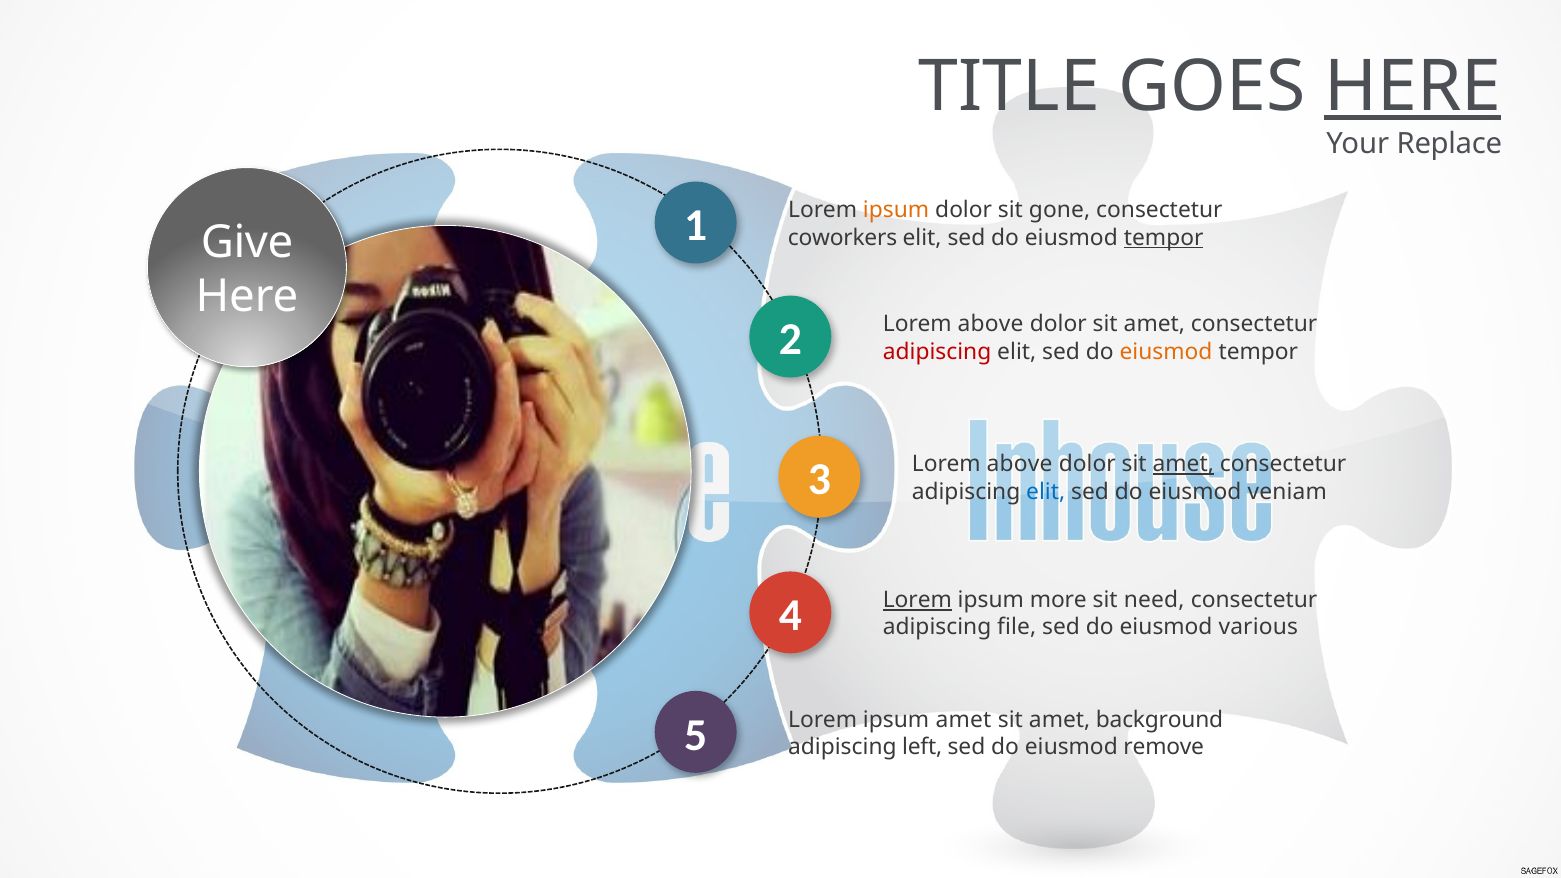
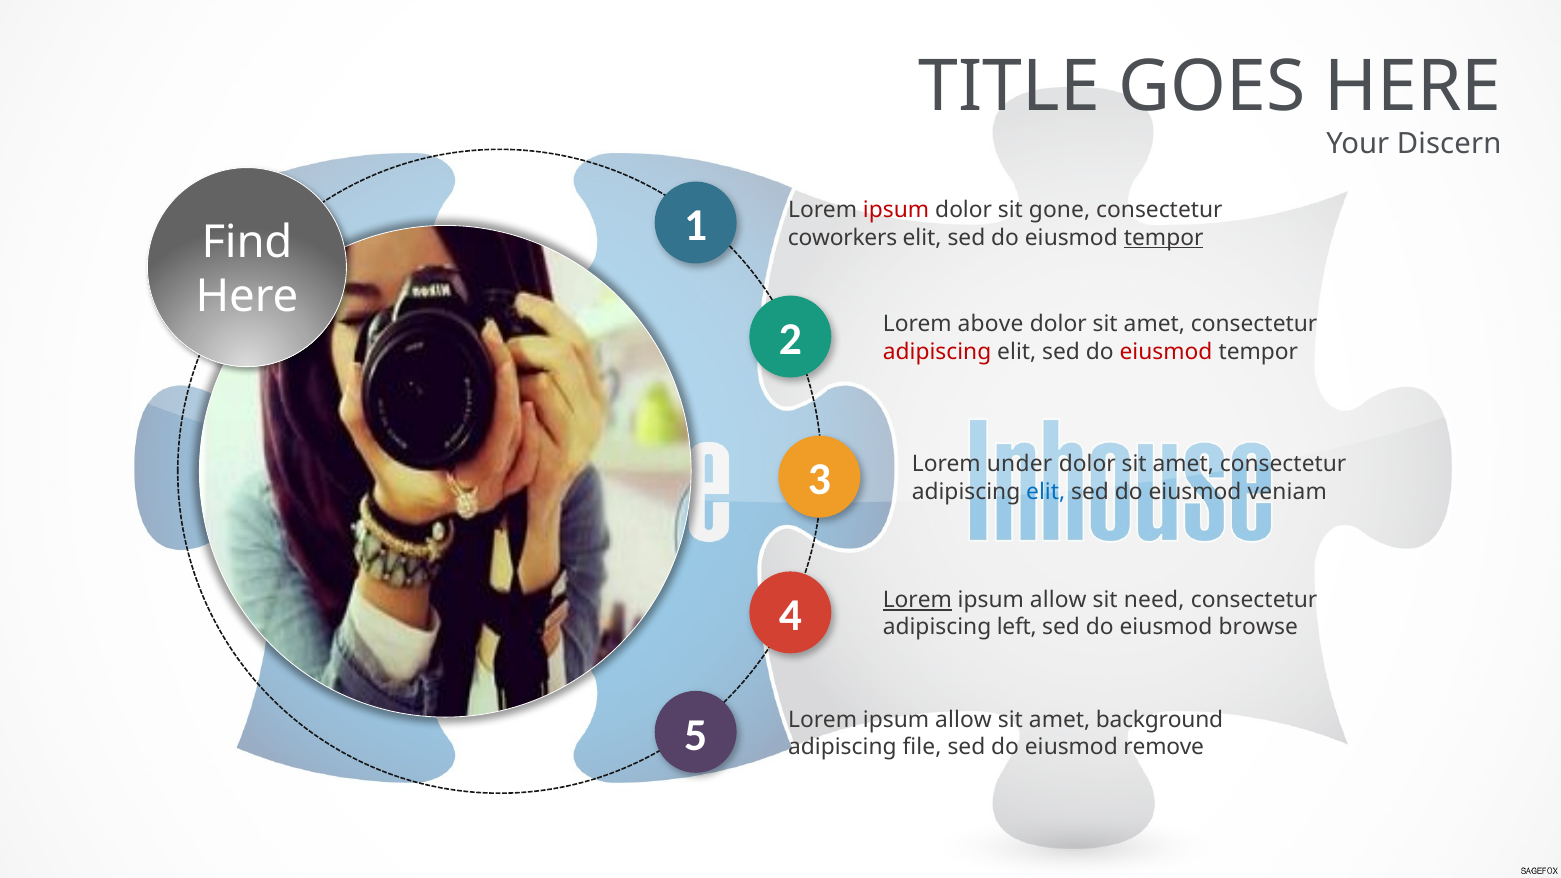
HERE at (1413, 87) underline: present -> none
Replace: Replace -> Discern
ipsum at (896, 210) colour: orange -> red
Give: Give -> Find
eiusmod at (1166, 352) colour: orange -> red
3 Lorem above: above -> under
amet at (1183, 464) underline: present -> none
more at (1058, 600): more -> allow
file: file -> left
various: various -> browse
5 Lorem ipsum amet: amet -> allow
left: left -> file
